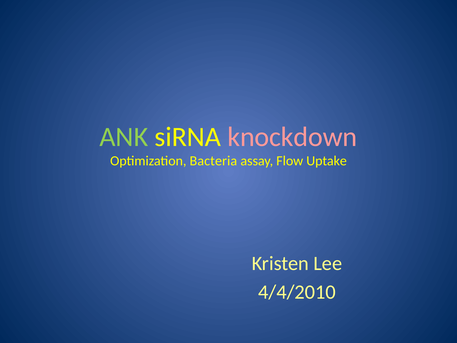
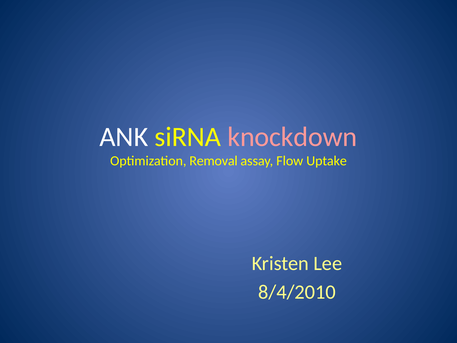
ANK colour: light green -> white
Bacteria: Bacteria -> Removal
4/4/2010: 4/4/2010 -> 8/4/2010
